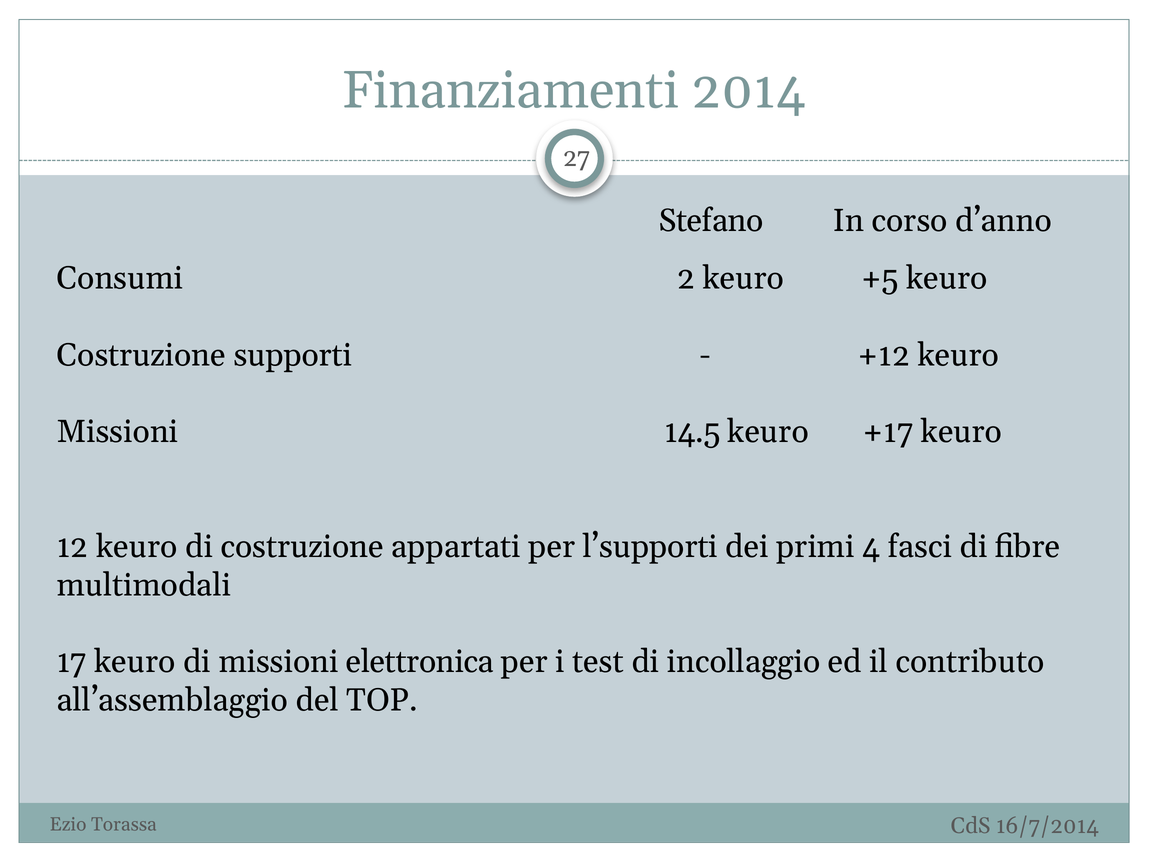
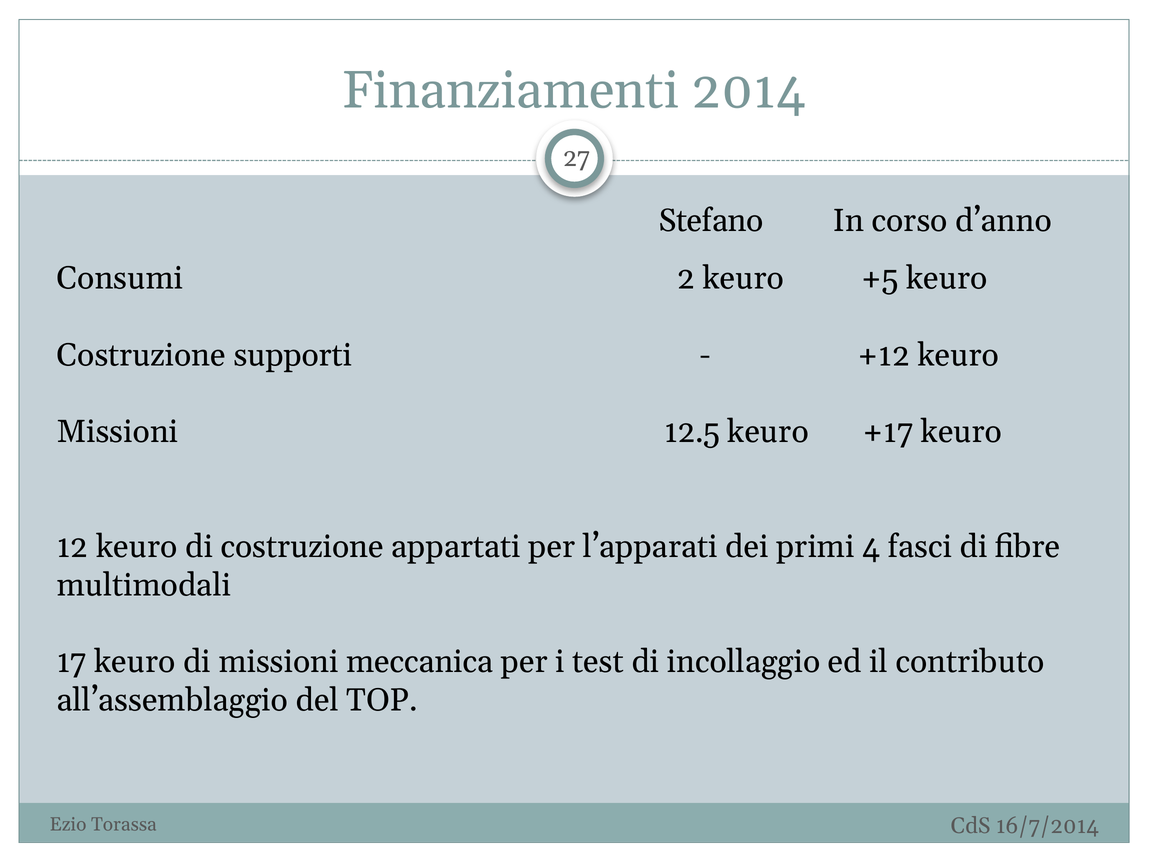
14.5: 14.5 -> 12.5
l’supporti: l’supporti -> l’apparati
elettronica: elettronica -> meccanica
